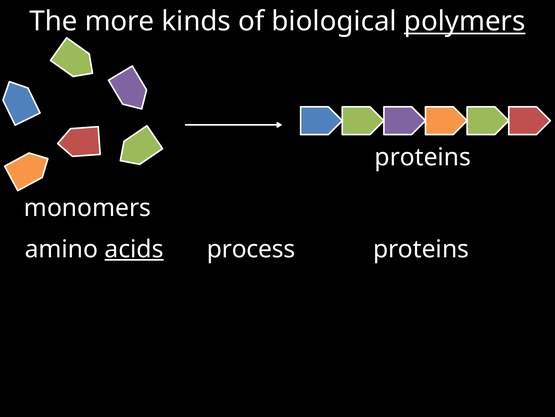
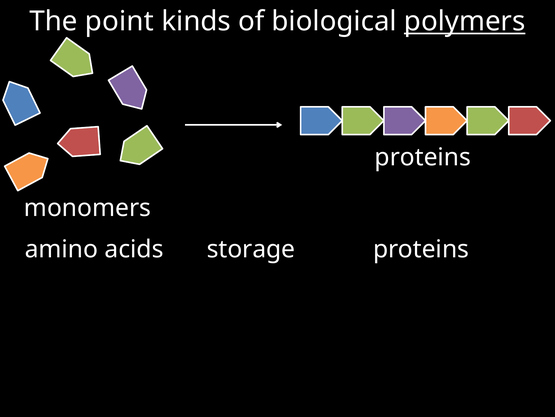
more: more -> point
acids underline: present -> none
process: process -> storage
